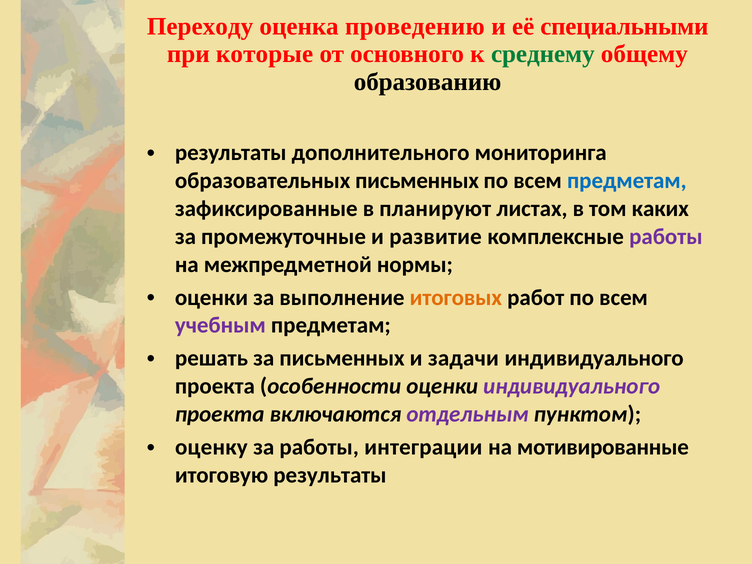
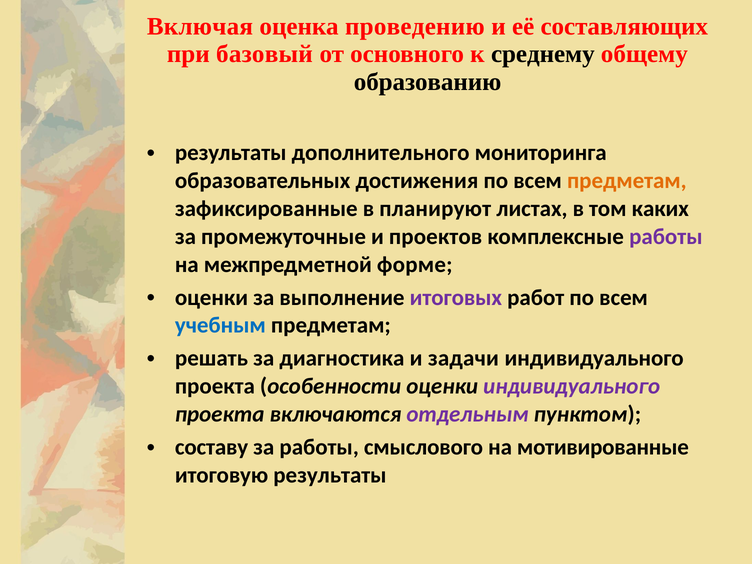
Переходу: Переходу -> Включая
специальными: специальными -> составляющих
которые: которые -> базовый
среднему colour: green -> black
образовательных письменных: письменных -> достижения
предметам at (627, 181) colour: blue -> orange
развитие: развитие -> проектов
нормы: нормы -> форме
итоговых colour: orange -> purple
учебным colour: purple -> blue
за письменных: письменных -> диагностика
оценку: оценку -> составу
интеграции: интеграции -> смыслового
